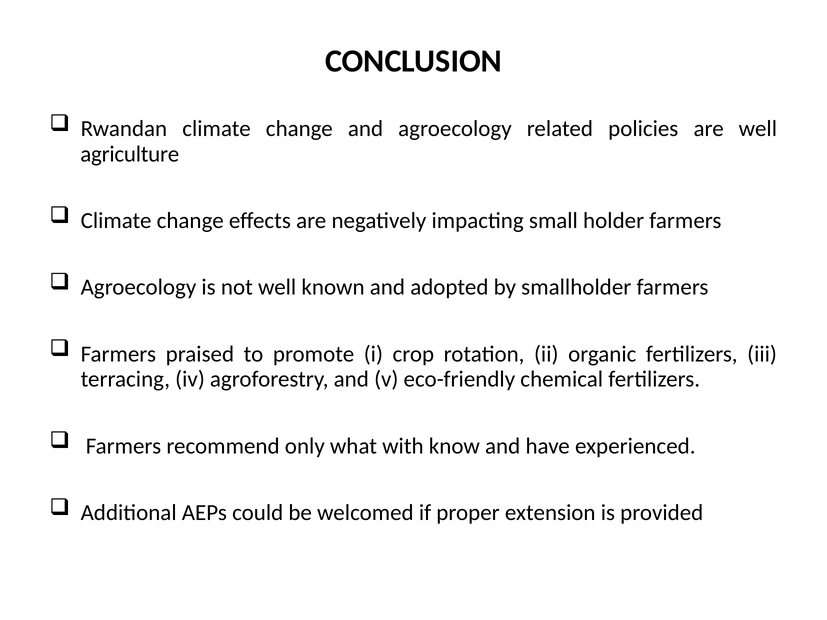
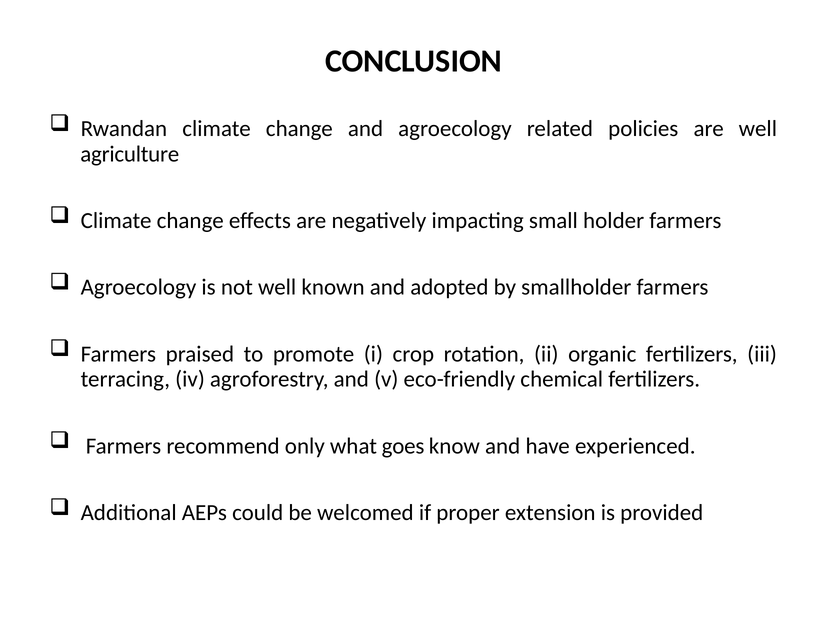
with: with -> goes
